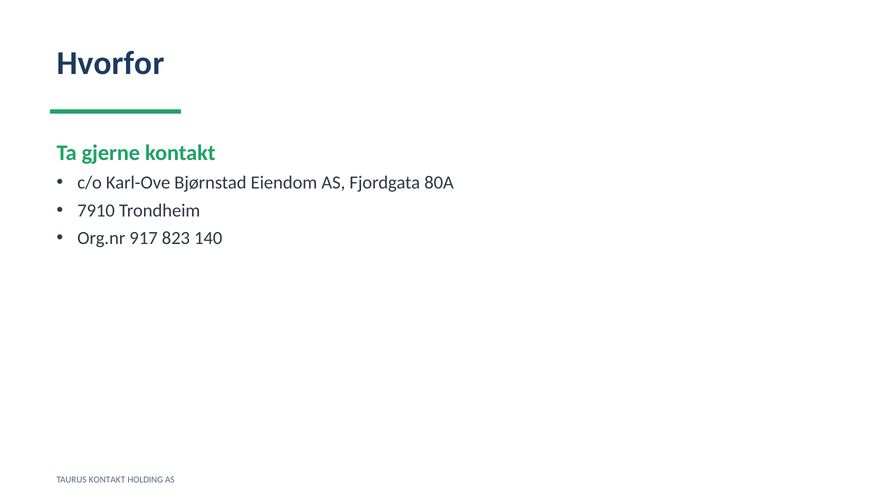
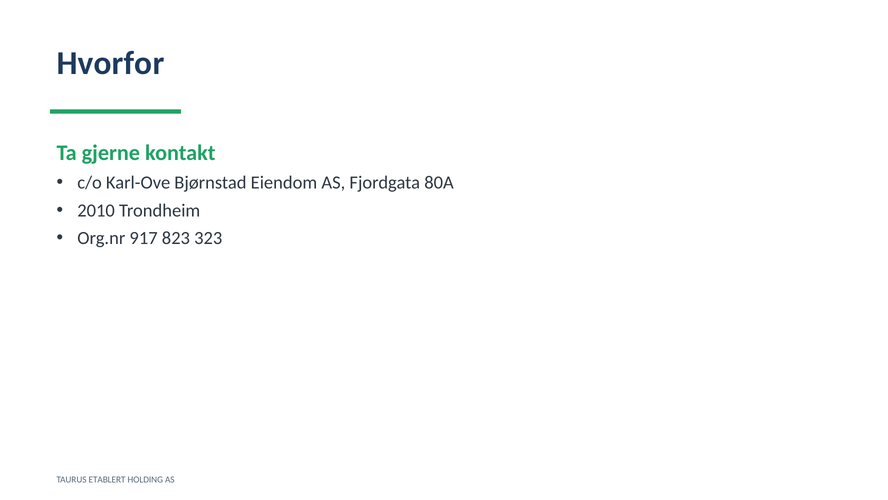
7910: 7910 -> 2010
140: 140 -> 323
TAURUS KONTAKT: KONTAKT -> ETABLERT
